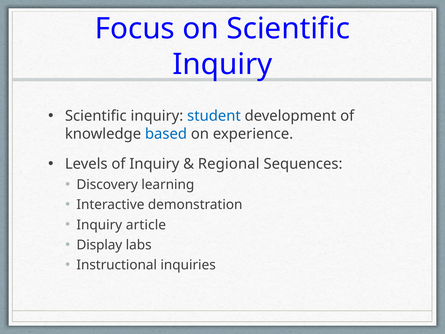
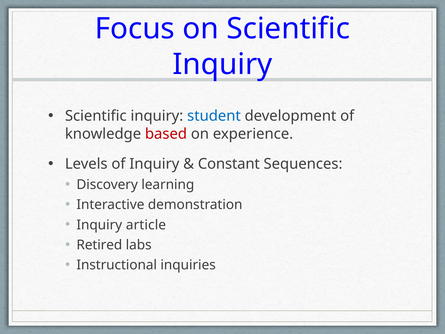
based colour: blue -> red
Regional: Regional -> Constant
Display: Display -> Retired
